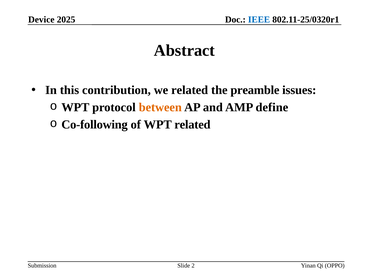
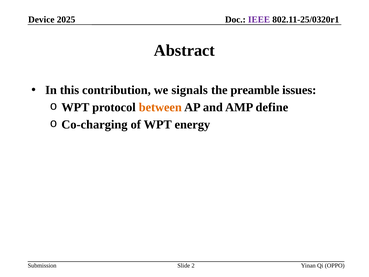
IEEE colour: blue -> purple
we related: related -> signals
Co-following: Co-following -> Co-charging
WPT related: related -> energy
